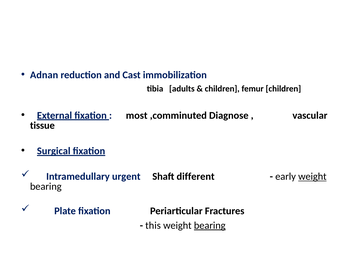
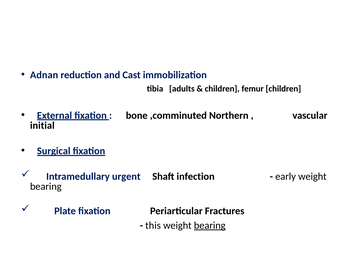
most at (137, 115): most -> bone
Diagnose: Diagnose -> Northern
tissue: tissue -> initial
different: different -> infection
weight at (312, 176) underline: present -> none
